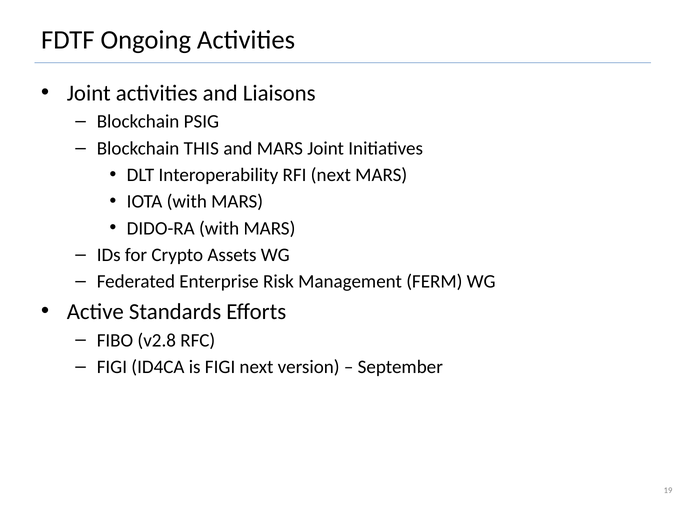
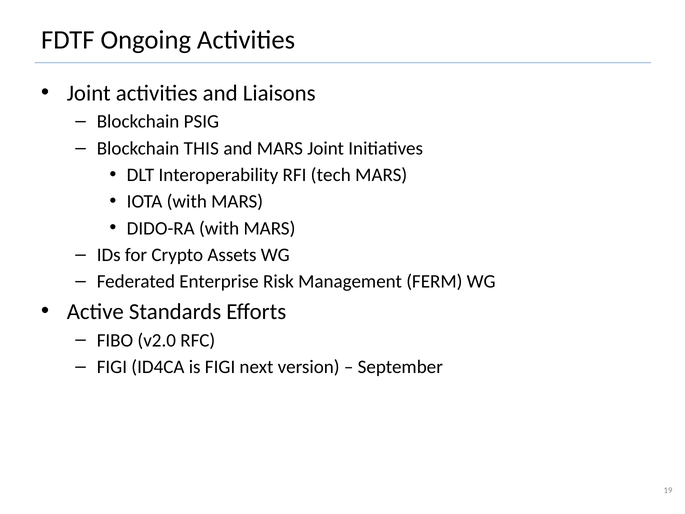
RFI next: next -> tech
v2.8: v2.8 -> v2.0
